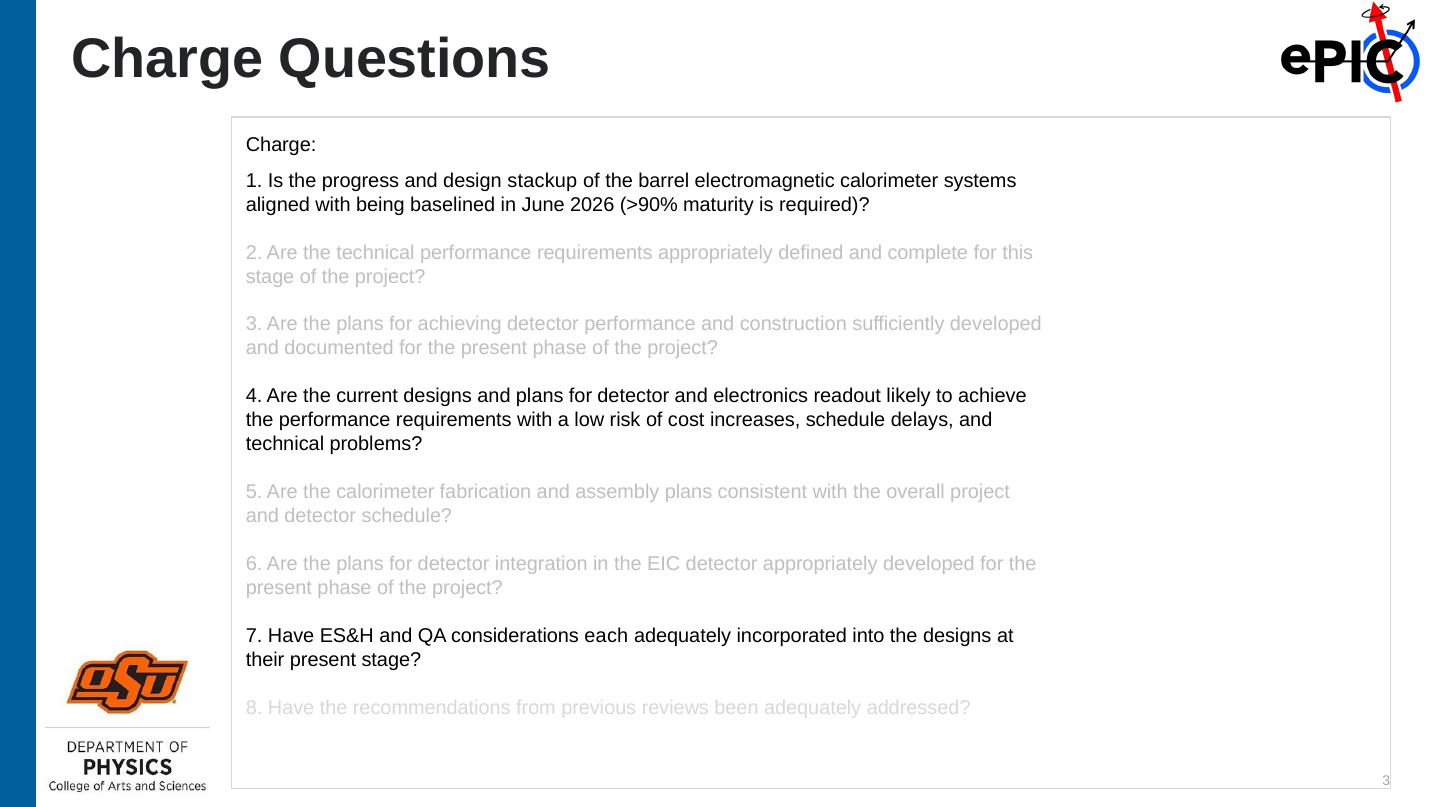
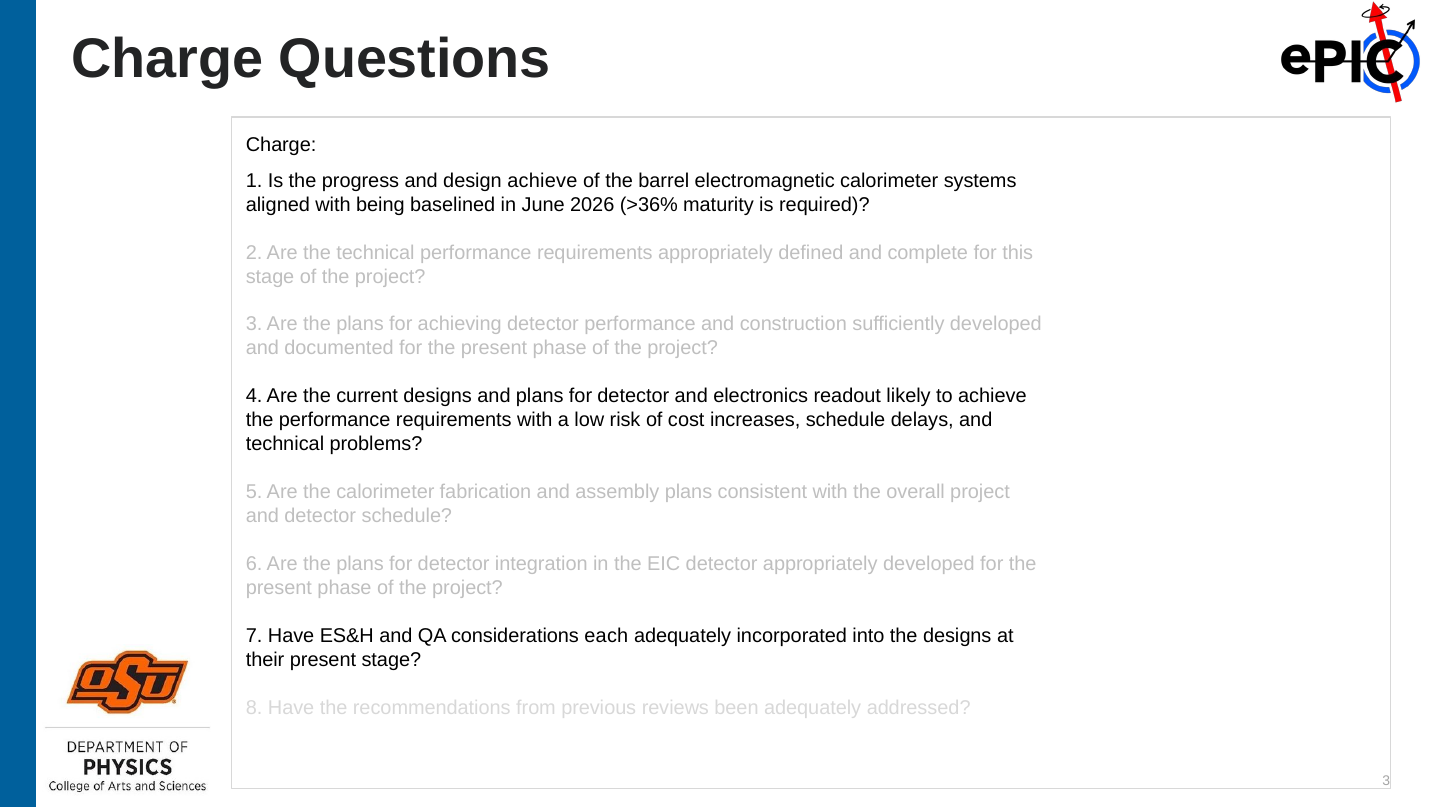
design stackup: stackup -> achieve
>90%: >90% -> >36%
